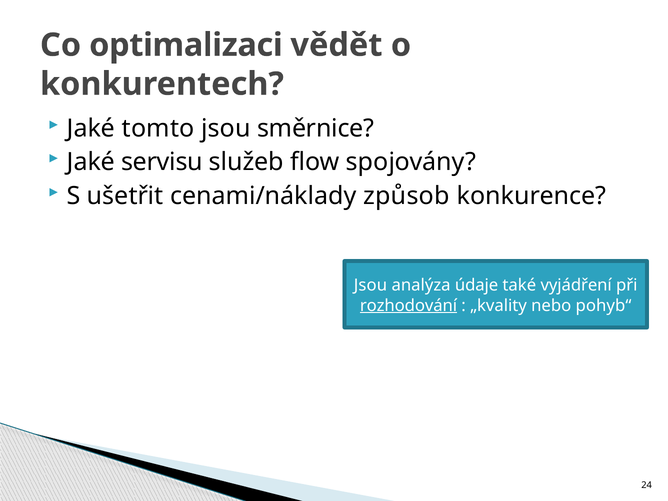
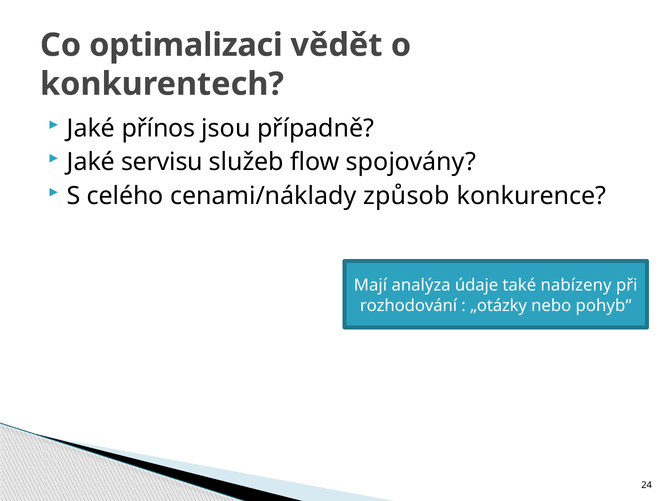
tomto: tomto -> přínos
směrnice: směrnice -> případně
ušetřit: ušetřit -> celého
Jsou at (370, 285): Jsou -> Mají
vyjádření: vyjádření -> nabízeny
rozhodování underline: present -> none
„kvality: „kvality -> „otázky
